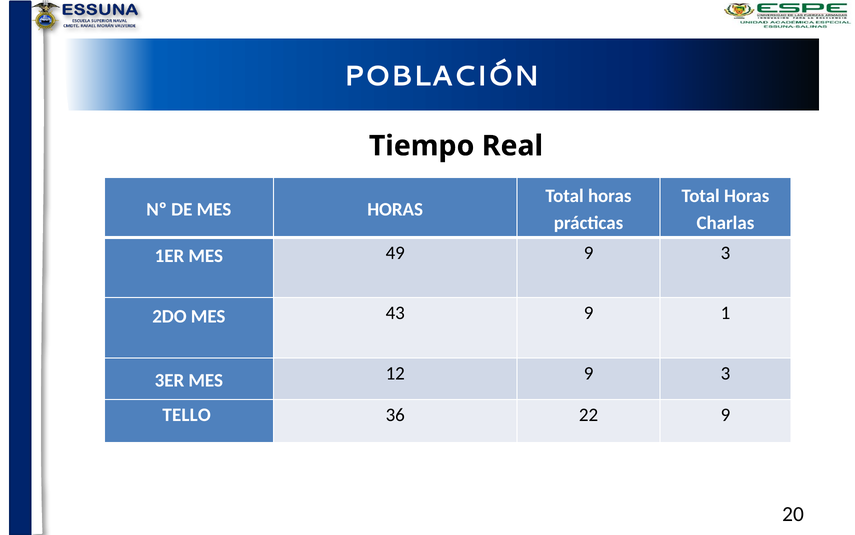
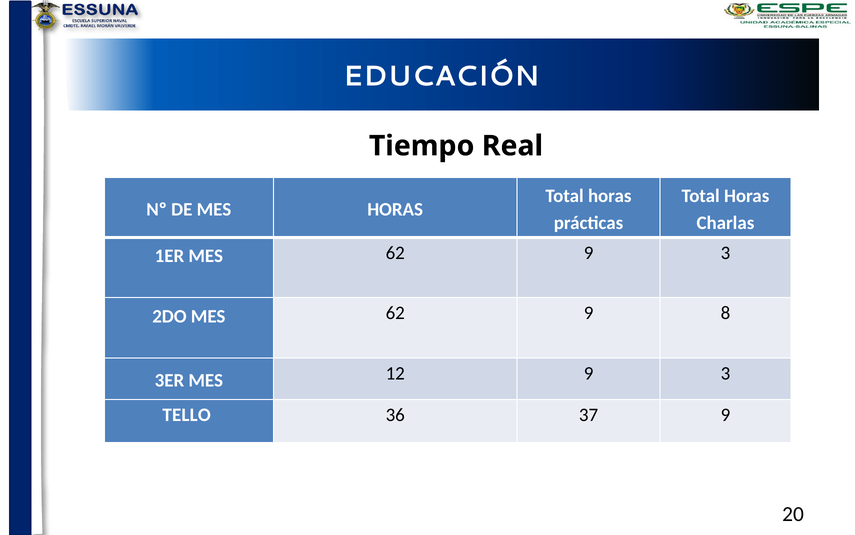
POBLACIÓN: POBLACIÓN -> EDUCACIÓN
1ER MES 49: 49 -> 62
2DO MES 43: 43 -> 62
1: 1 -> 8
22: 22 -> 37
